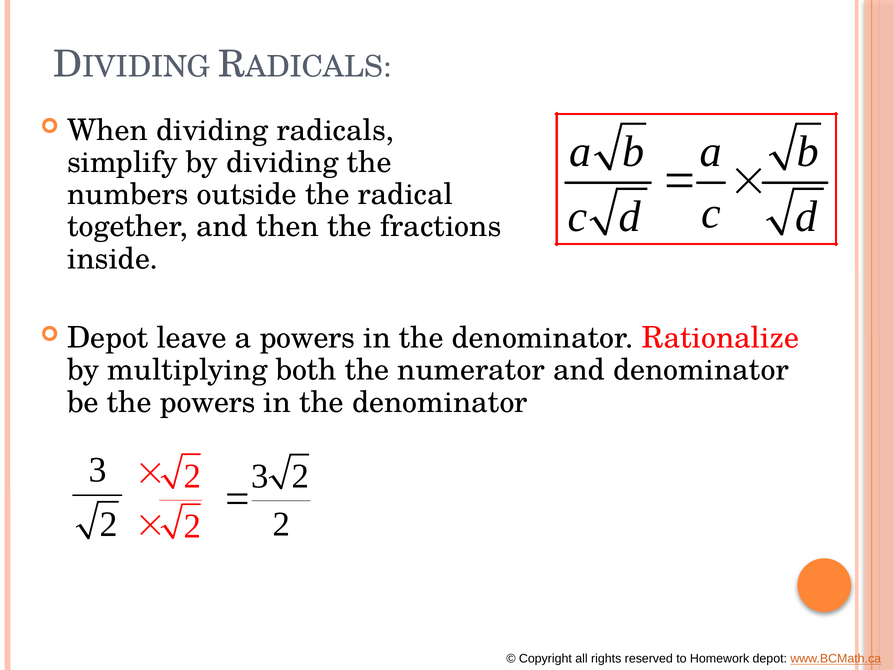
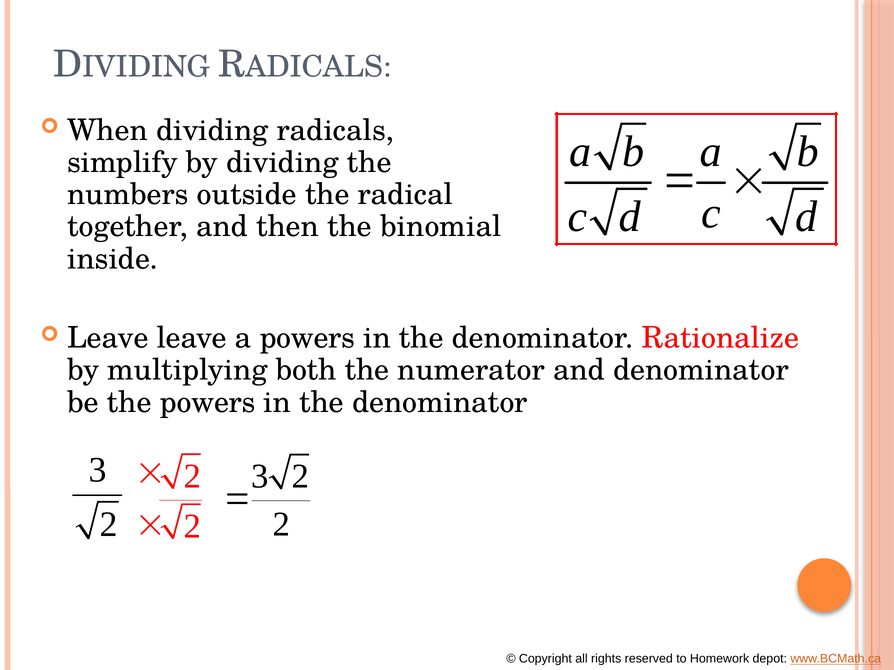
fractions: fractions -> binomial
Depot at (108, 338): Depot -> Leave
